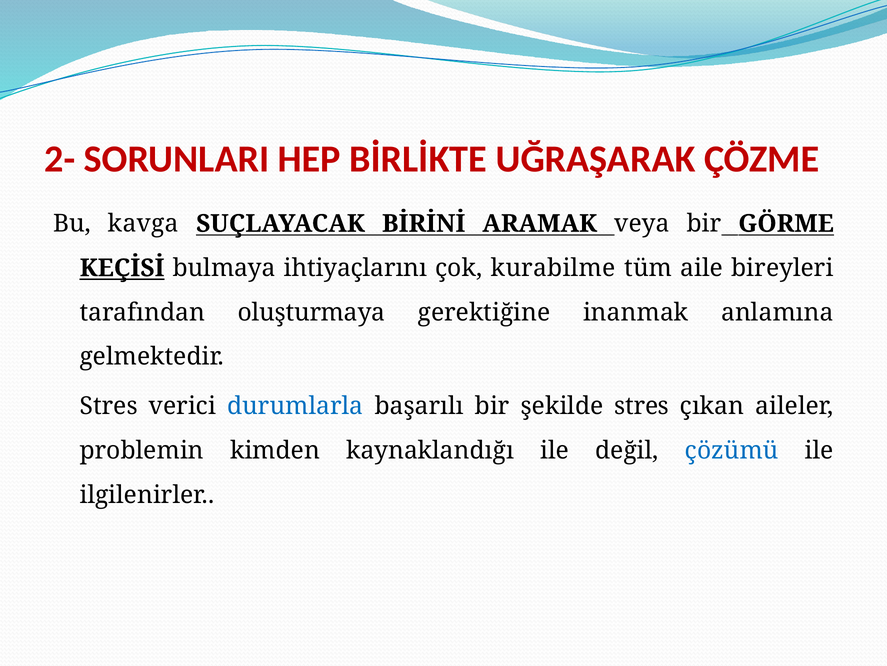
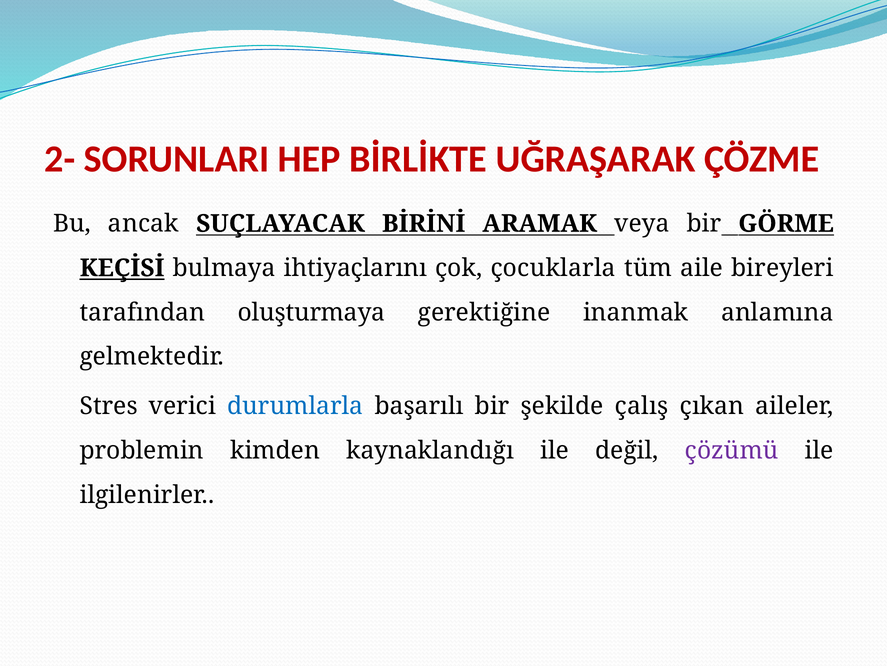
kavga: kavga -> ancak
kurabilme: kurabilme -> çocuklarla
şekilde stres: stres -> çalış
çözümü colour: blue -> purple
